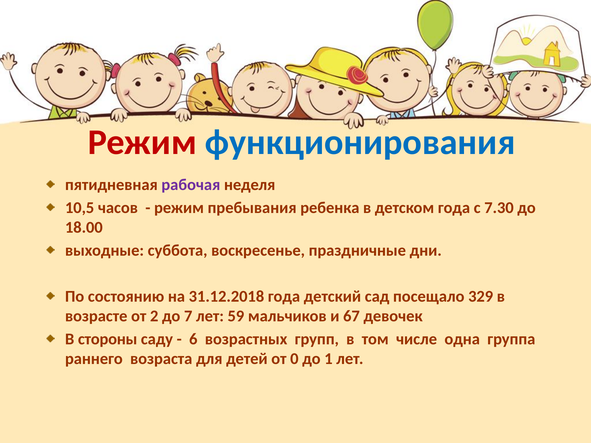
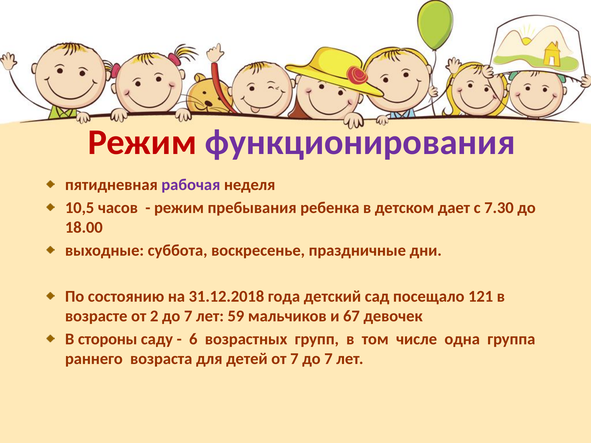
функционирования colour: blue -> purple
детском года: года -> дает
329: 329 -> 121
от 0: 0 -> 7
1 at (328, 359): 1 -> 7
